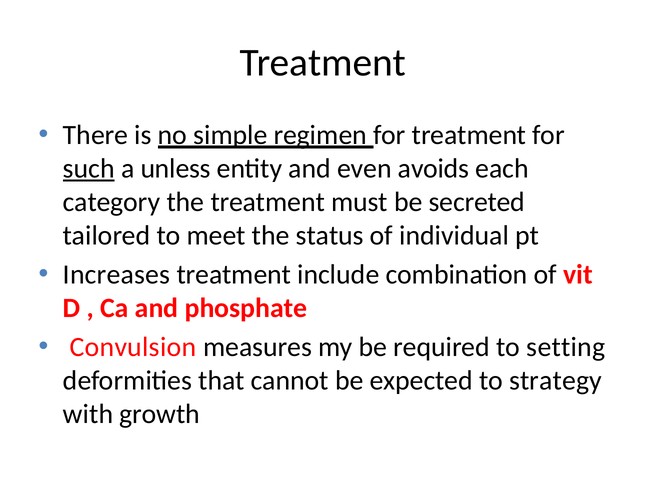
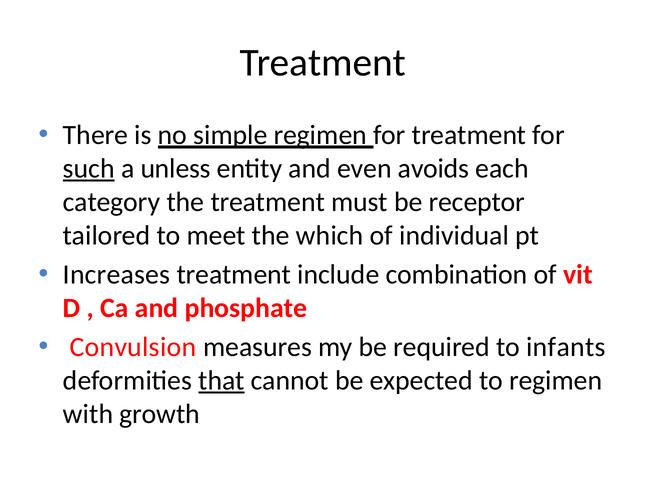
secreted: secreted -> receptor
status: status -> which
setting: setting -> infants
that underline: none -> present
to strategy: strategy -> regimen
